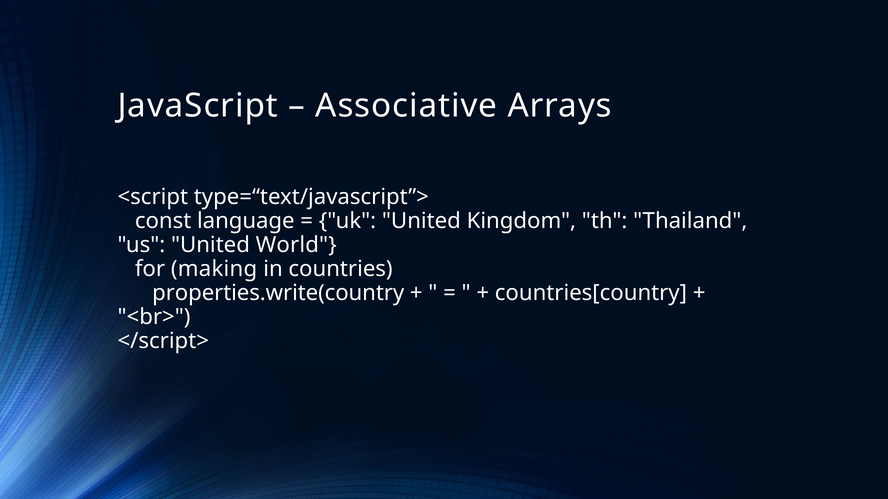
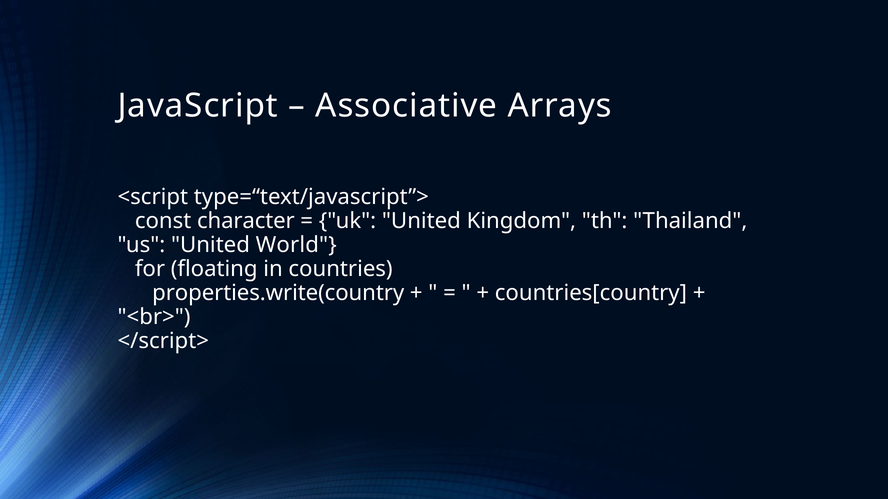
language: language -> character
making: making -> floating
